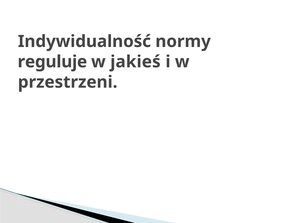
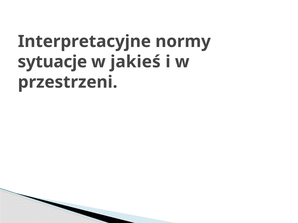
Indywidualność: Indywidualność -> Interpretacyjne
reguluje: reguluje -> sytuacje
